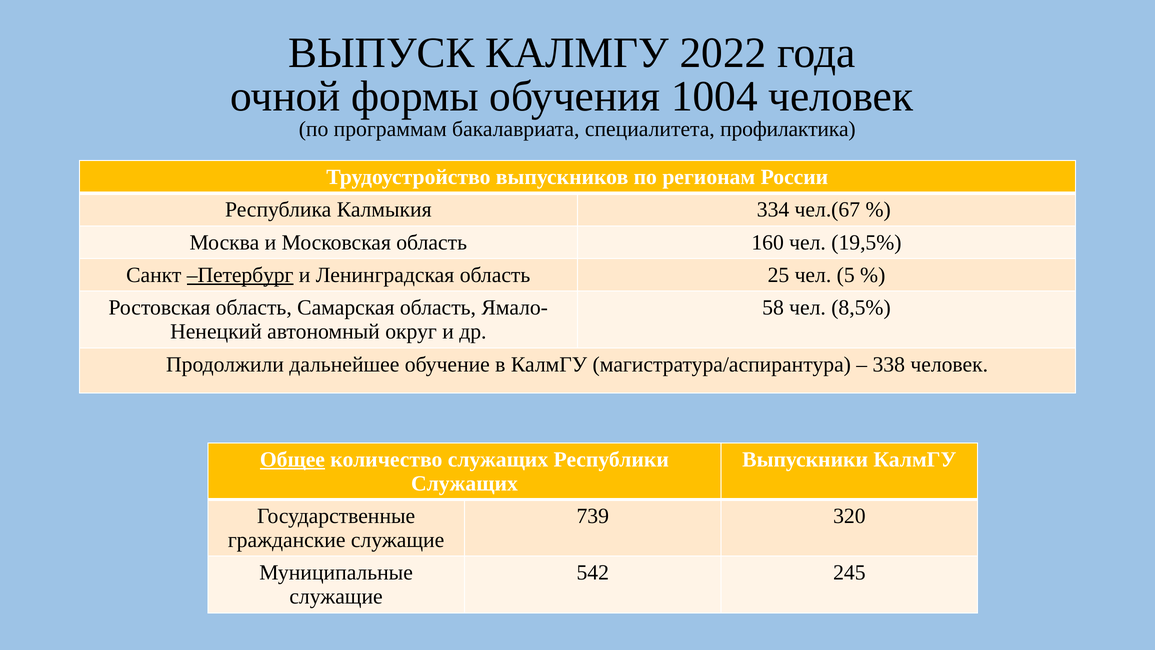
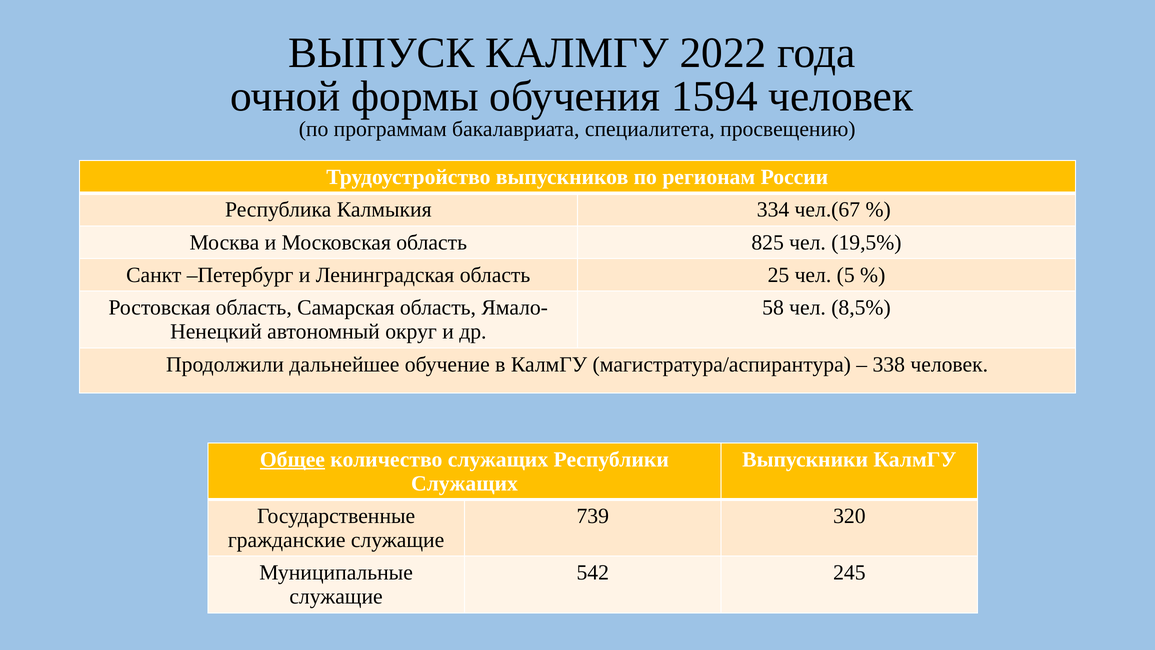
1004: 1004 -> 1594
профилактика: профилактика -> просвещению
160: 160 -> 825
Петербург underline: present -> none
